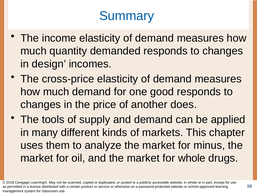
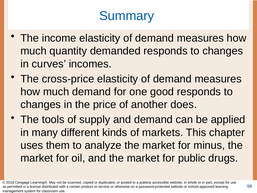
design: design -> curves
for whole: whole -> public
